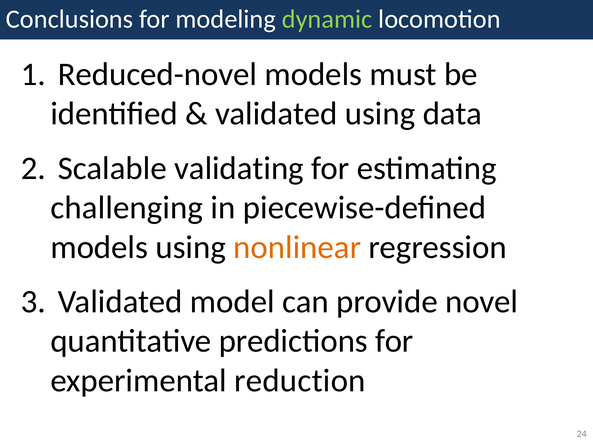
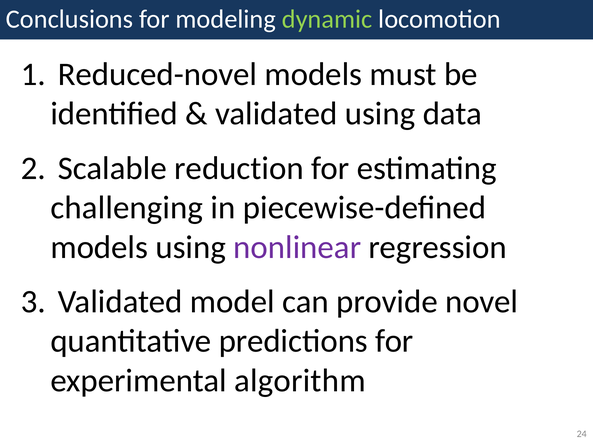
validating: validating -> reduction
nonlinear colour: orange -> purple
reduction: reduction -> algorithm
